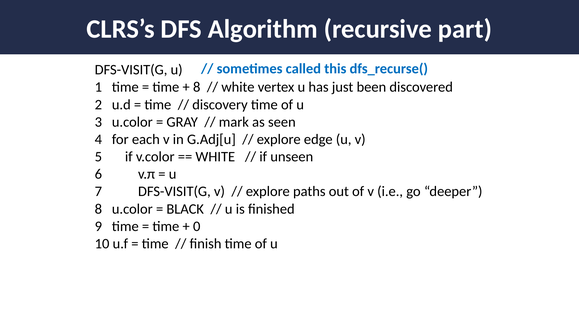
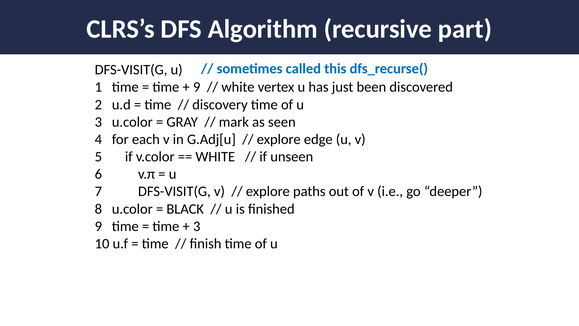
8 at (197, 87): 8 -> 9
0 at (197, 226): 0 -> 3
